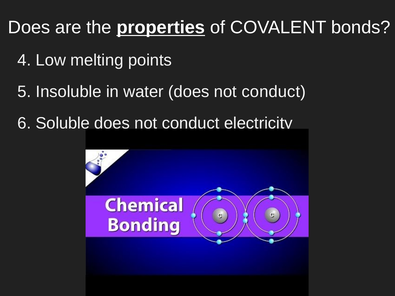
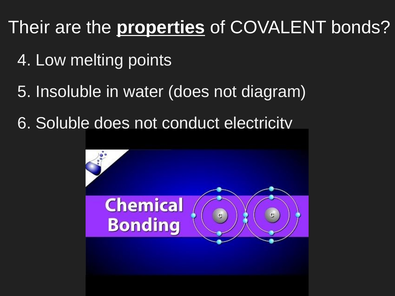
Does at (29, 27): Does -> Their
water does not conduct: conduct -> diagram
